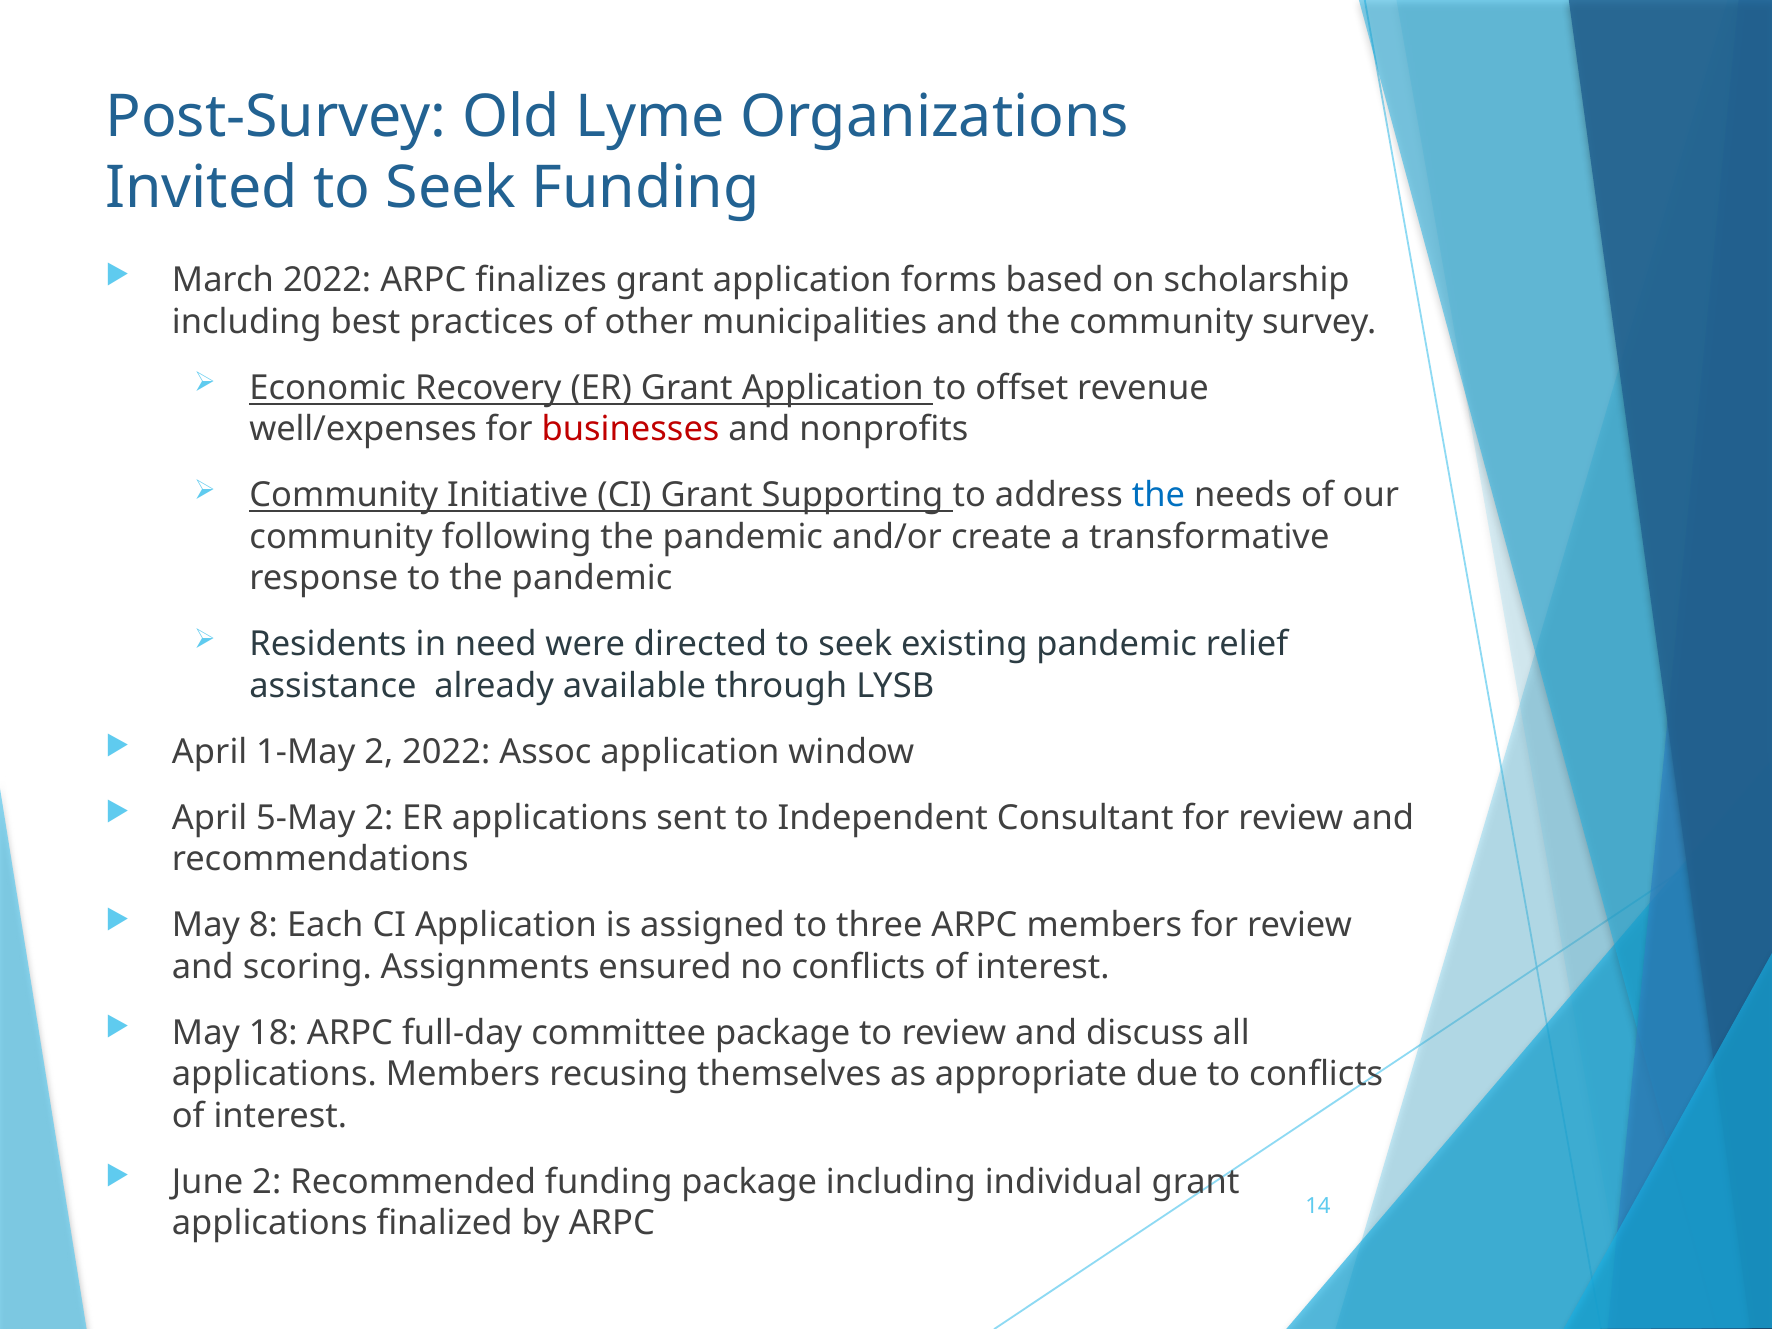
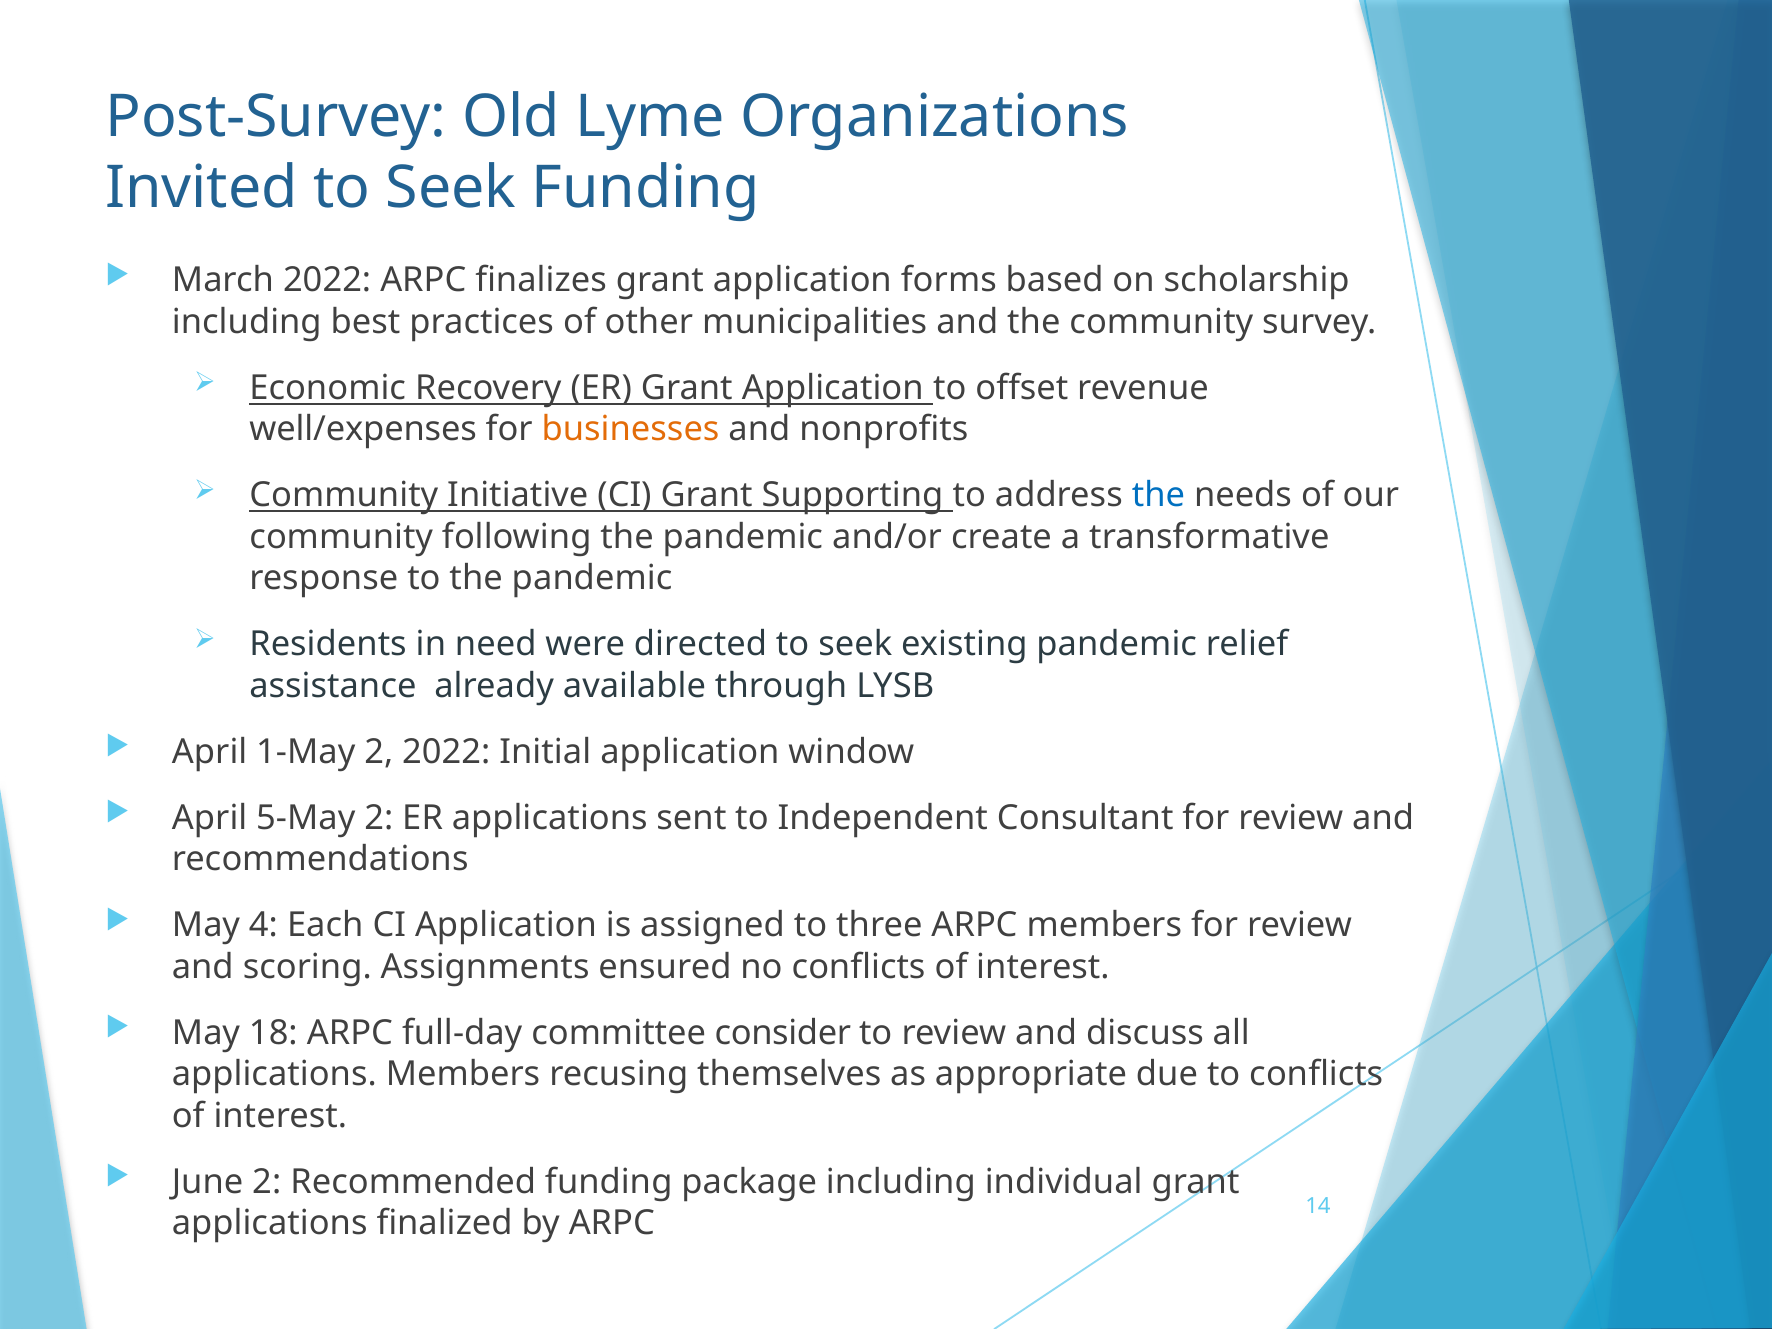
businesses colour: red -> orange
Assoc: Assoc -> Initial
8: 8 -> 4
committee package: package -> consider
